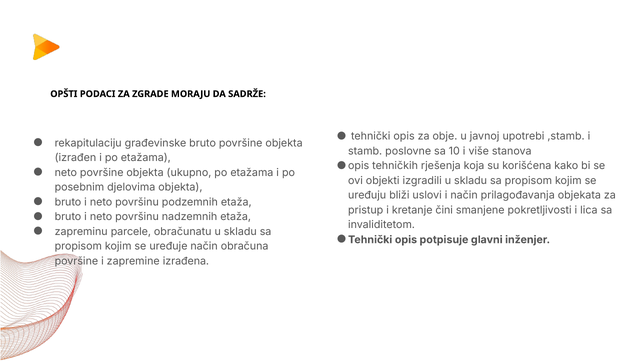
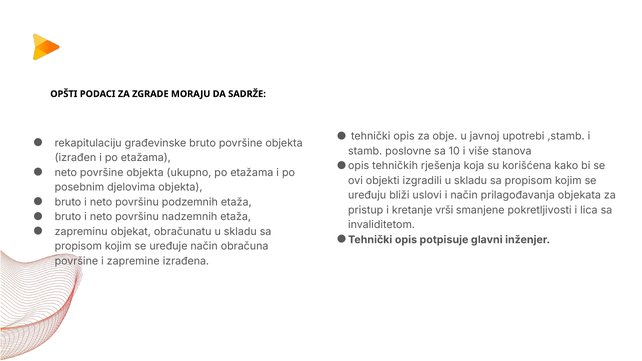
čini: čini -> vrši
parcele: parcele -> objekat
